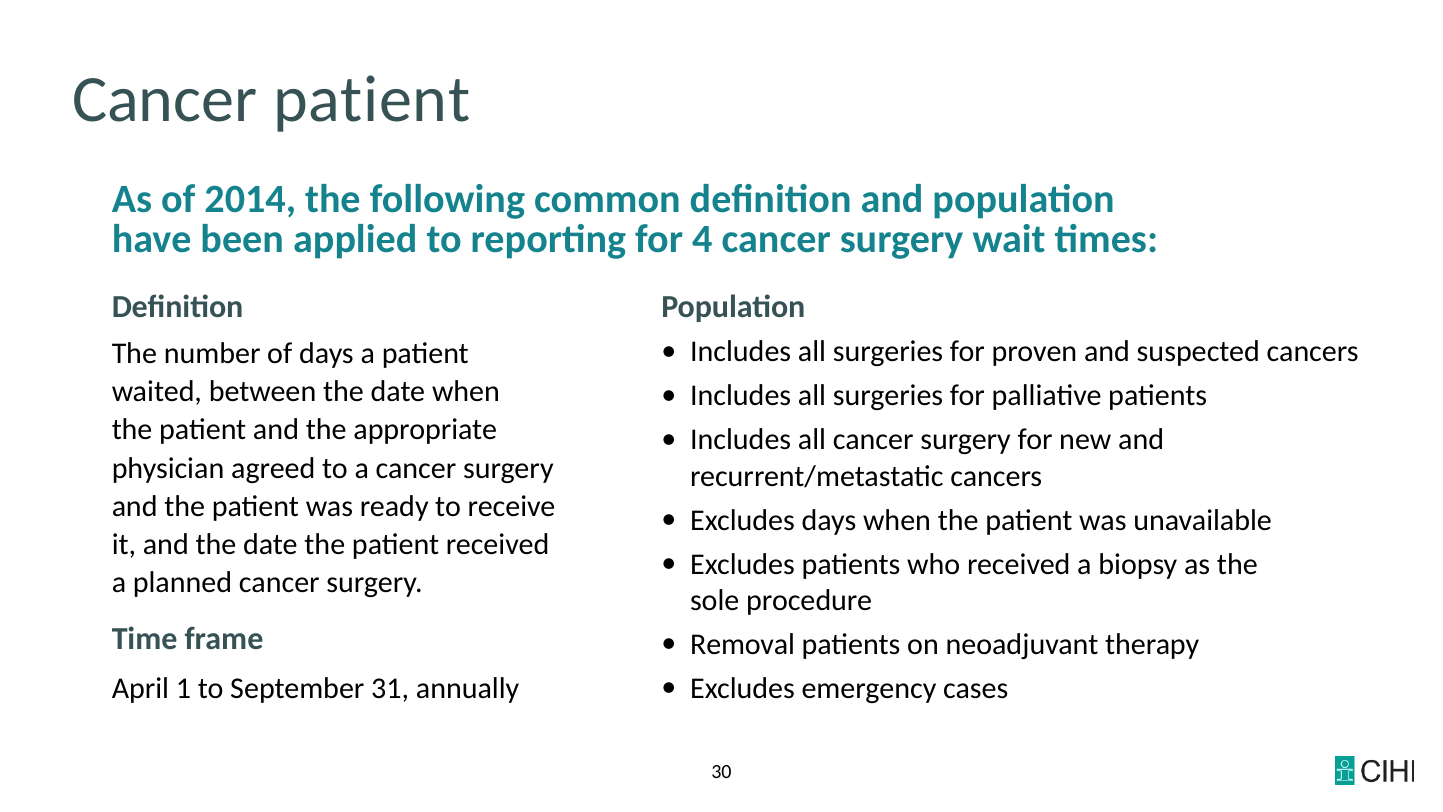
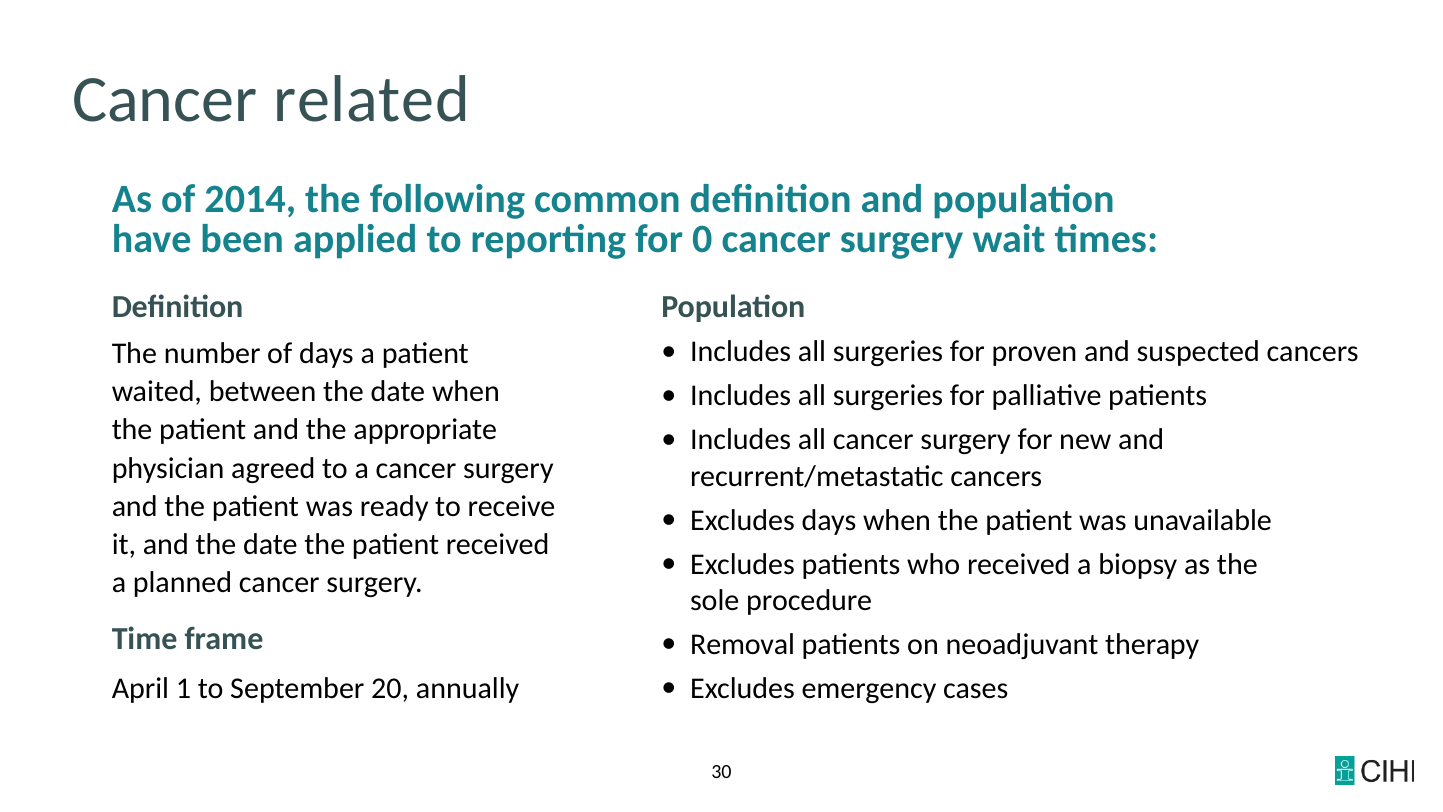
Cancer patient: patient -> related
4: 4 -> 0
31: 31 -> 20
